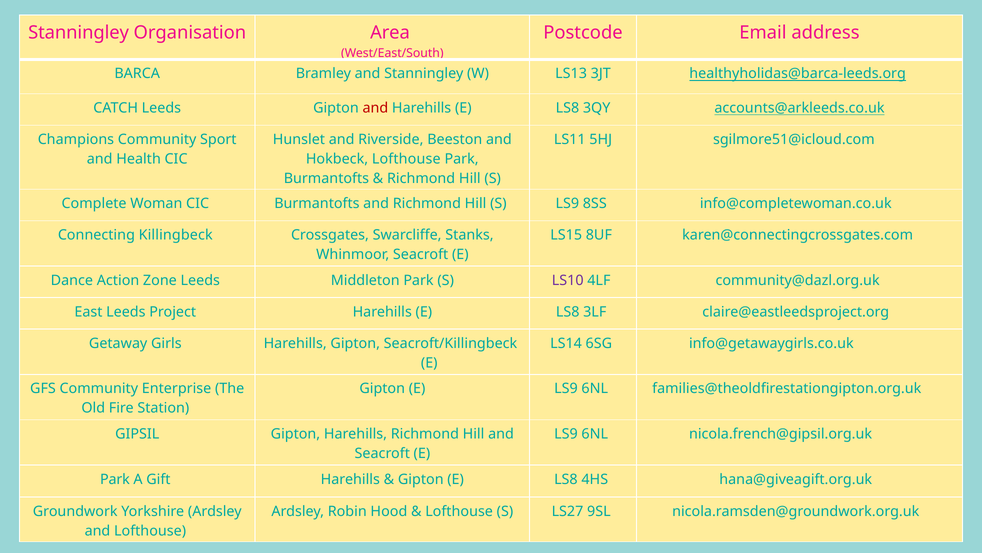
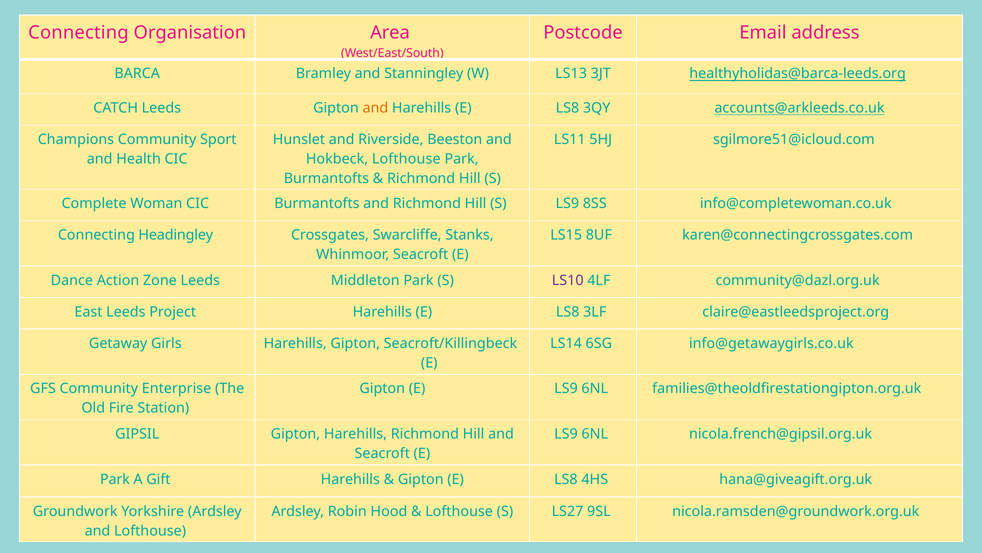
Stanningley at (79, 32): Stanningley -> Connecting
and at (375, 108) colour: red -> orange
Killingbeck: Killingbeck -> Headingley
